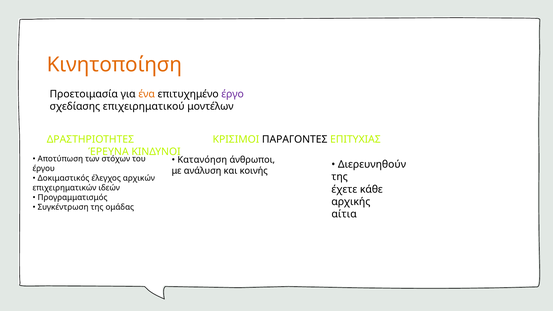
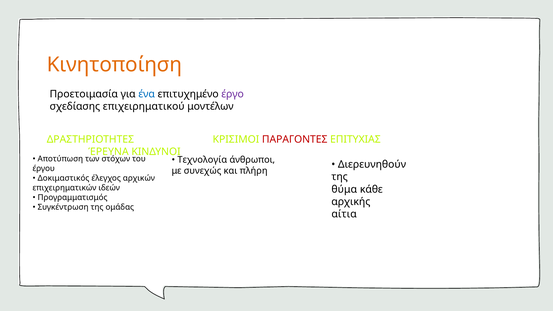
ένα colour: orange -> blue
ΠΑΡΑΓΟΝΤΕΣ colour: black -> red
Κατανόηση: Κατανόηση -> Τεχνολογία
ανάλυση: ανάλυση -> συνεχώς
κοινής: κοινής -> πλήρη
έχετε: έχετε -> θύμα
